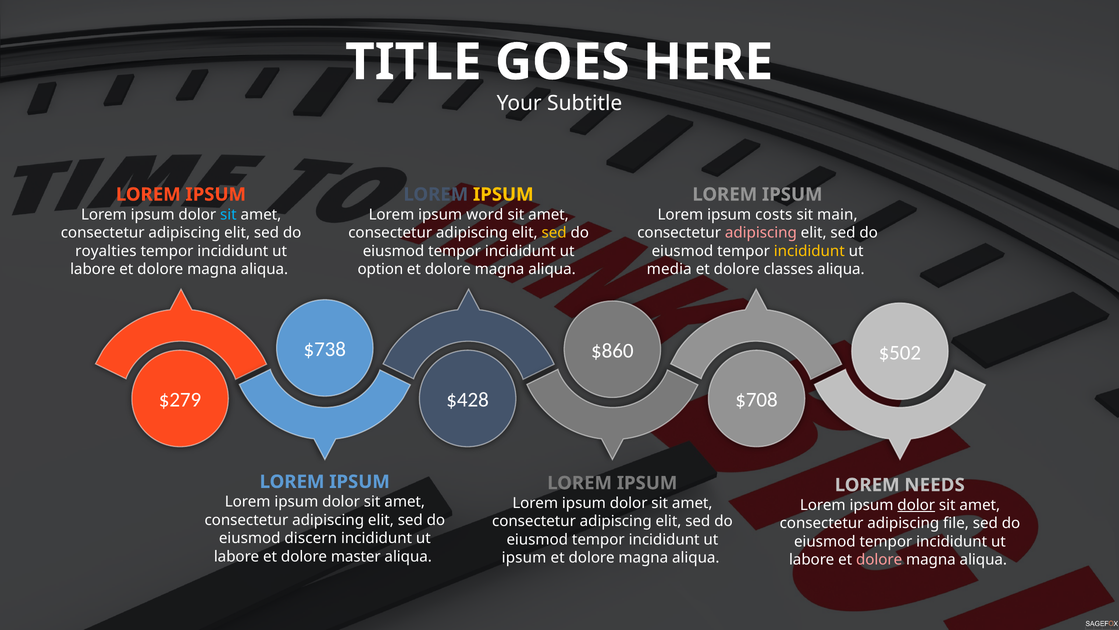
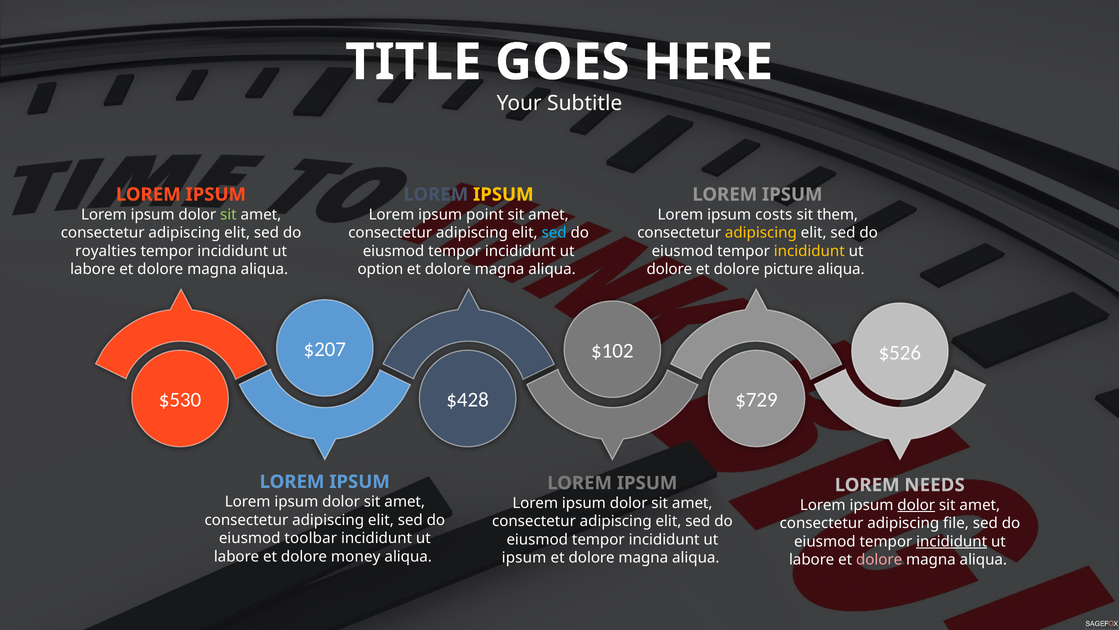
sit at (228, 214) colour: light blue -> light green
word: word -> point
main: main -> them
sed at (554, 233) colour: yellow -> light blue
adipiscing at (761, 233) colour: pink -> yellow
media at (669, 269): media -> dolore
classes: classes -> picture
$738: $738 -> $207
$860: $860 -> $102
$502: $502 -> $526
$279: $279 -> $530
$708: $708 -> $729
discern: discern -> toolbar
incididunt at (952, 541) underline: none -> present
master: master -> money
